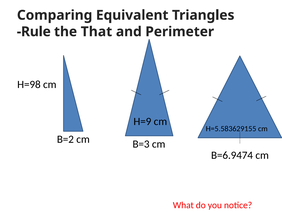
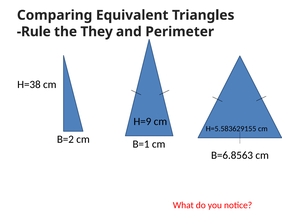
That: That -> They
H=98: H=98 -> H=38
B=3: B=3 -> B=1
B=6.9474: B=6.9474 -> B=6.8563
